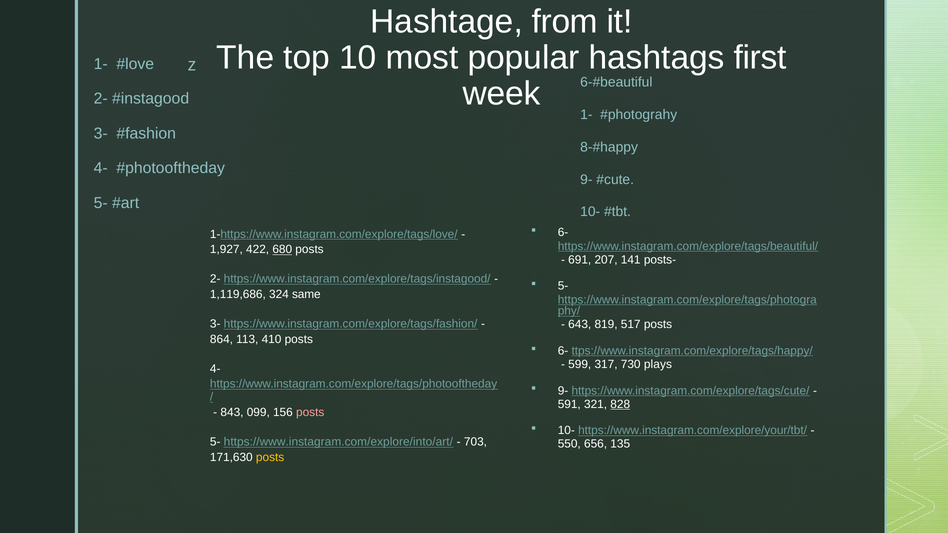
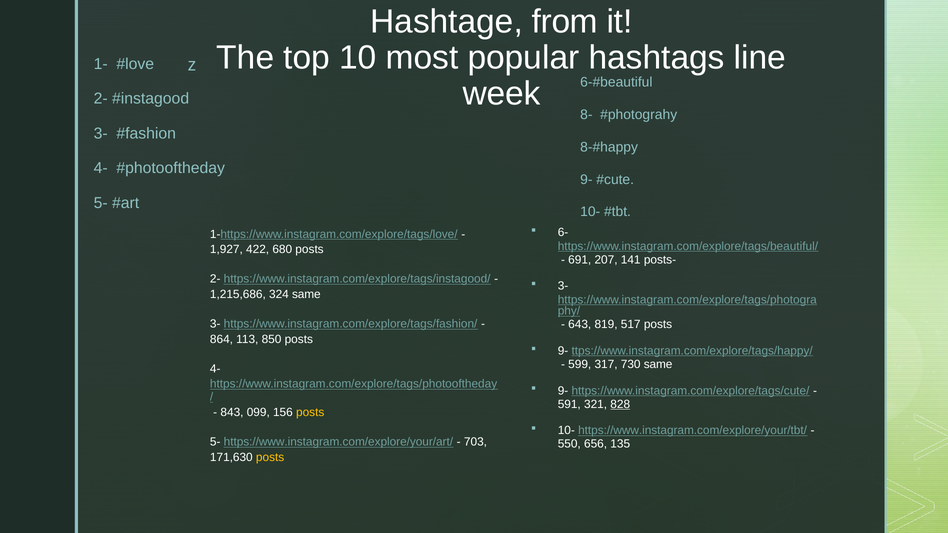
first: first -> line
1- at (586, 115): 1- -> 8-
680 underline: present -> none
5- at (563, 286): 5- -> 3-
1,119,686: 1,119,686 -> 1,215,686
410: 410 -> 850
6- at (563, 351): 6- -> 9-
730 plays: plays -> same
posts at (310, 413) colour: pink -> yellow
https://www.instagram.com/explore/into/art/: https://www.instagram.com/explore/into/art/ -> https://www.instagram.com/explore/your/art/
